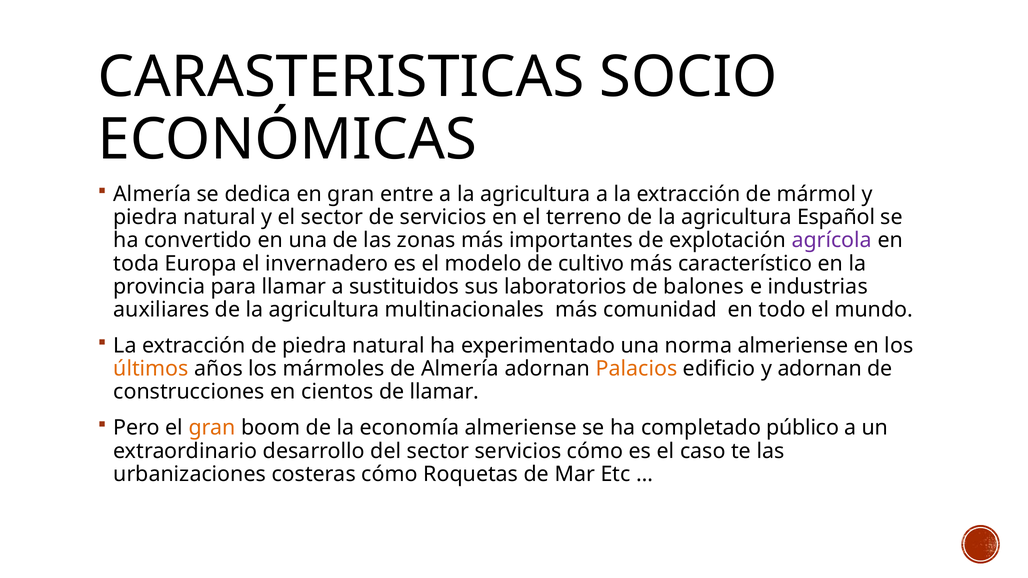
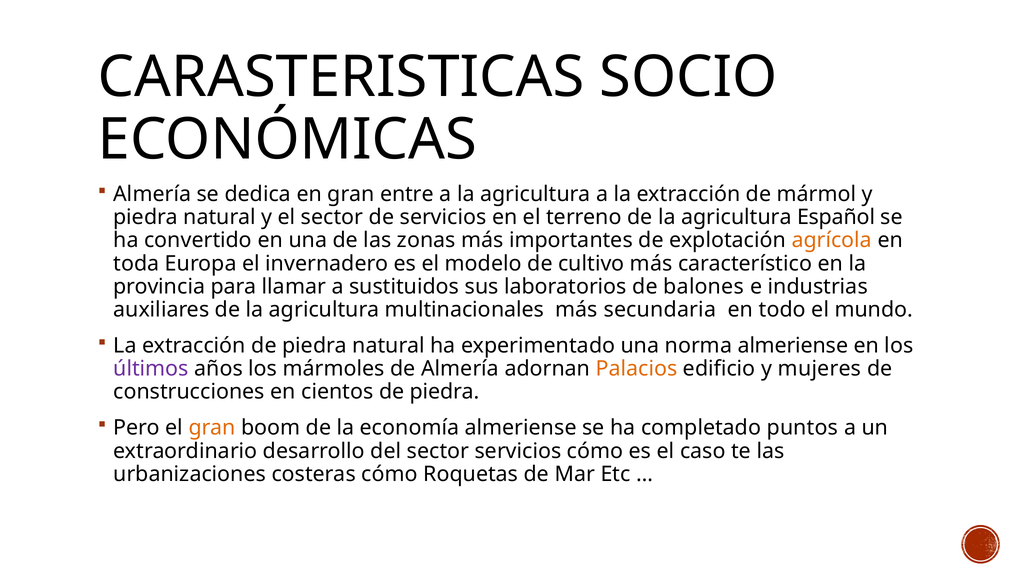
agrícola colour: purple -> orange
comunidad: comunidad -> secundaria
últimos colour: orange -> purple
y adornan: adornan -> mujeres
cientos de llamar: llamar -> piedra
público: público -> puntos
